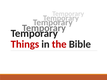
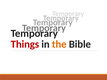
the colour: red -> orange
